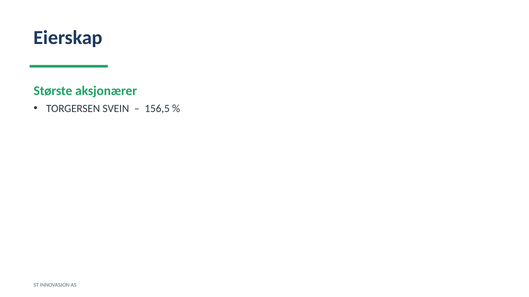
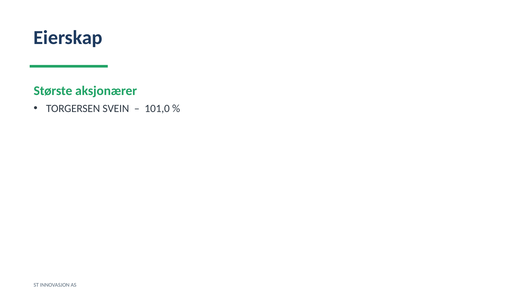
156,5: 156,5 -> 101,0
